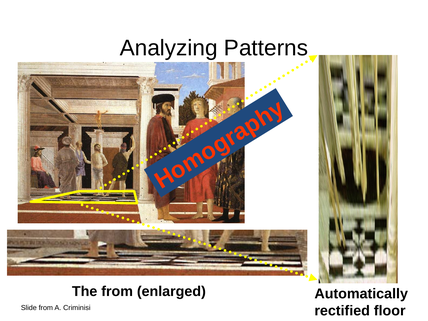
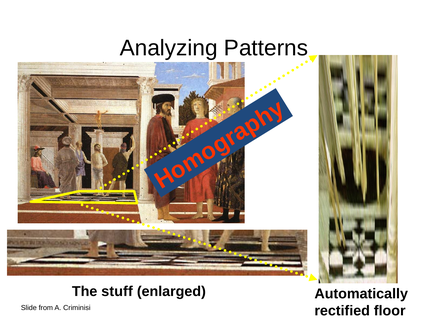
The from: from -> stuff
